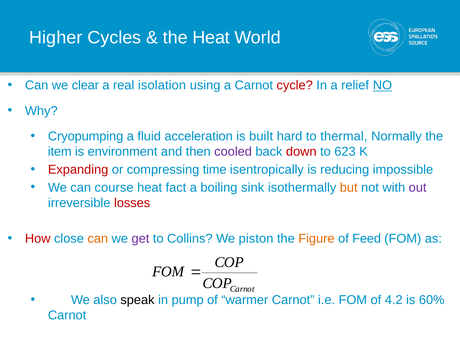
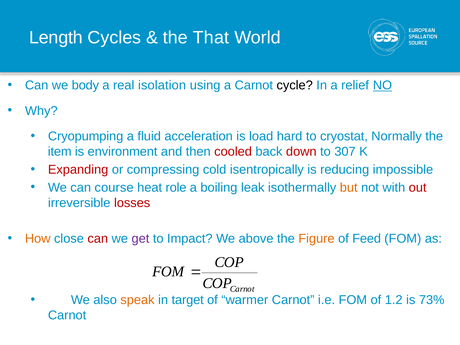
Higher: Higher -> Length
the Heat: Heat -> That
clear: clear -> body
cycle colour: red -> black
built: built -> load
thermal: thermal -> cryostat
cooled colour: purple -> red
623: 623 -> 307
time: time -> cold
fact: fact -> role
sink: sink -> leak
out colour: purple -> red
How colour: red -> orange
can at (98, 239) colour: orange -> red
Collins: Collins -> Impact
piston: piston -> above
speak colour: black -> orange
pump: pump -> target
4.2: 4.2 -> 1.2
60%: 60% -> 73%
